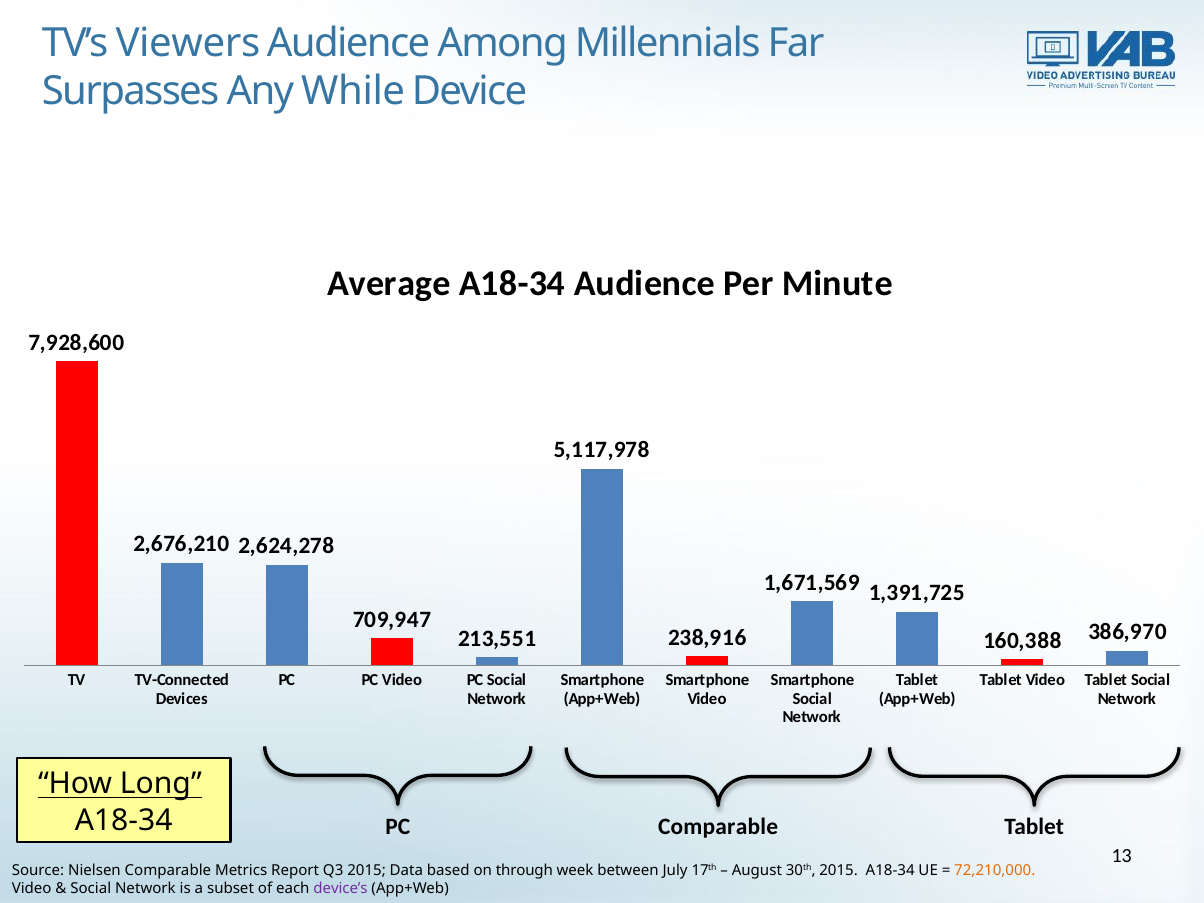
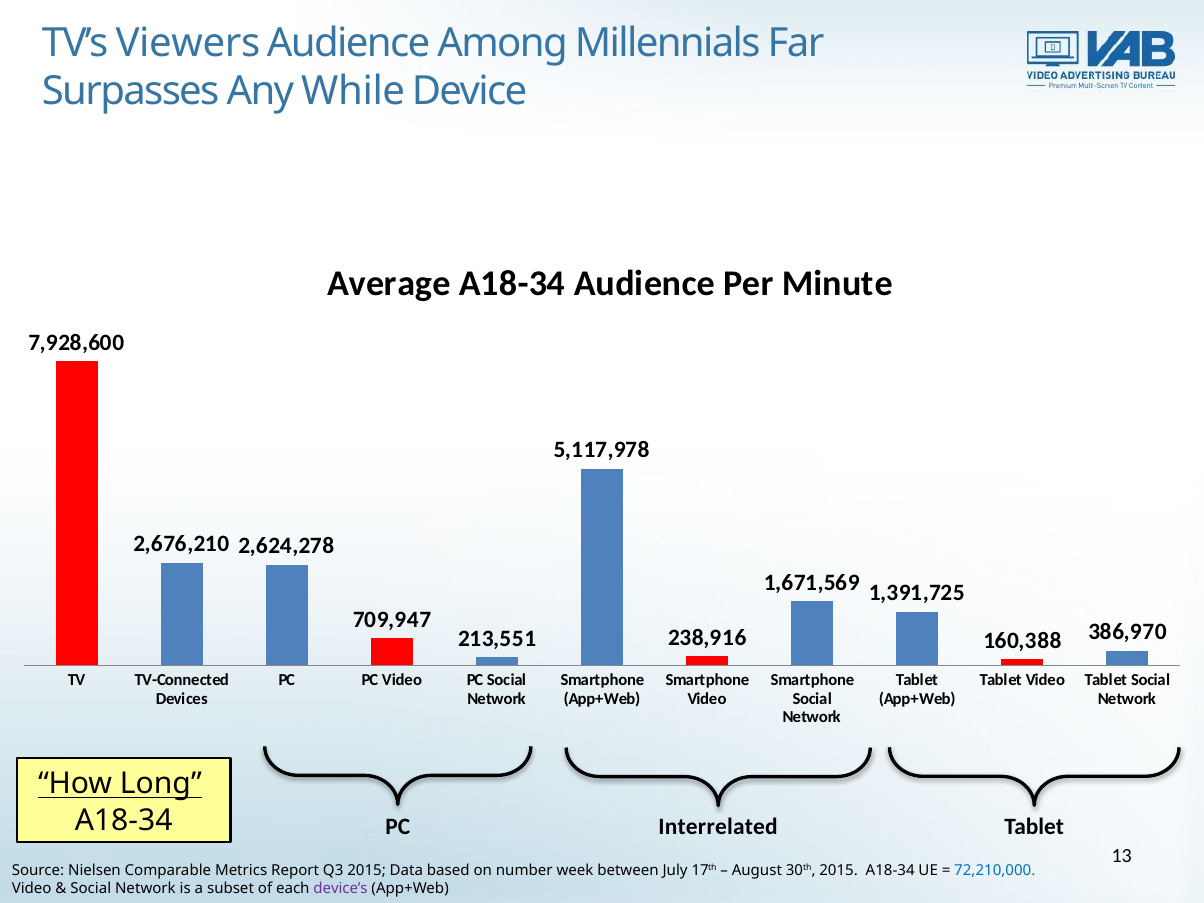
PC Comparable: Comparable -> Interrelated
through: through -> number
72,210,000 colour: orange -> blue
